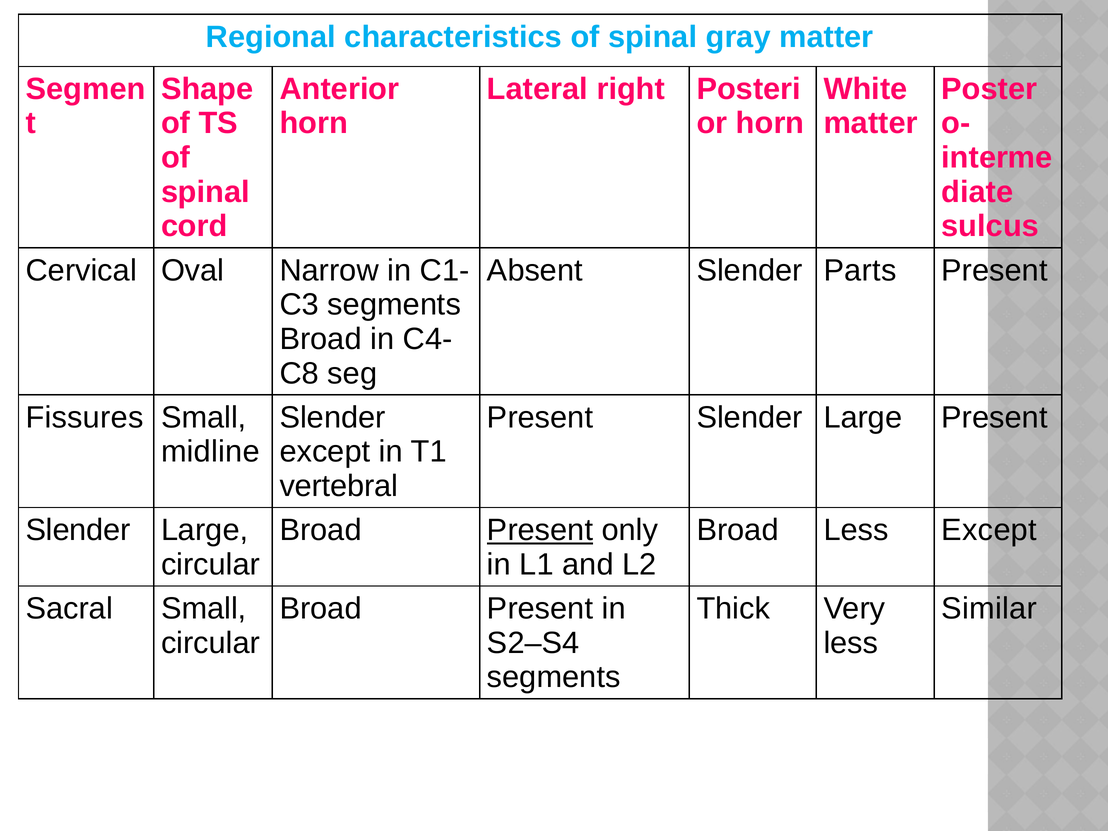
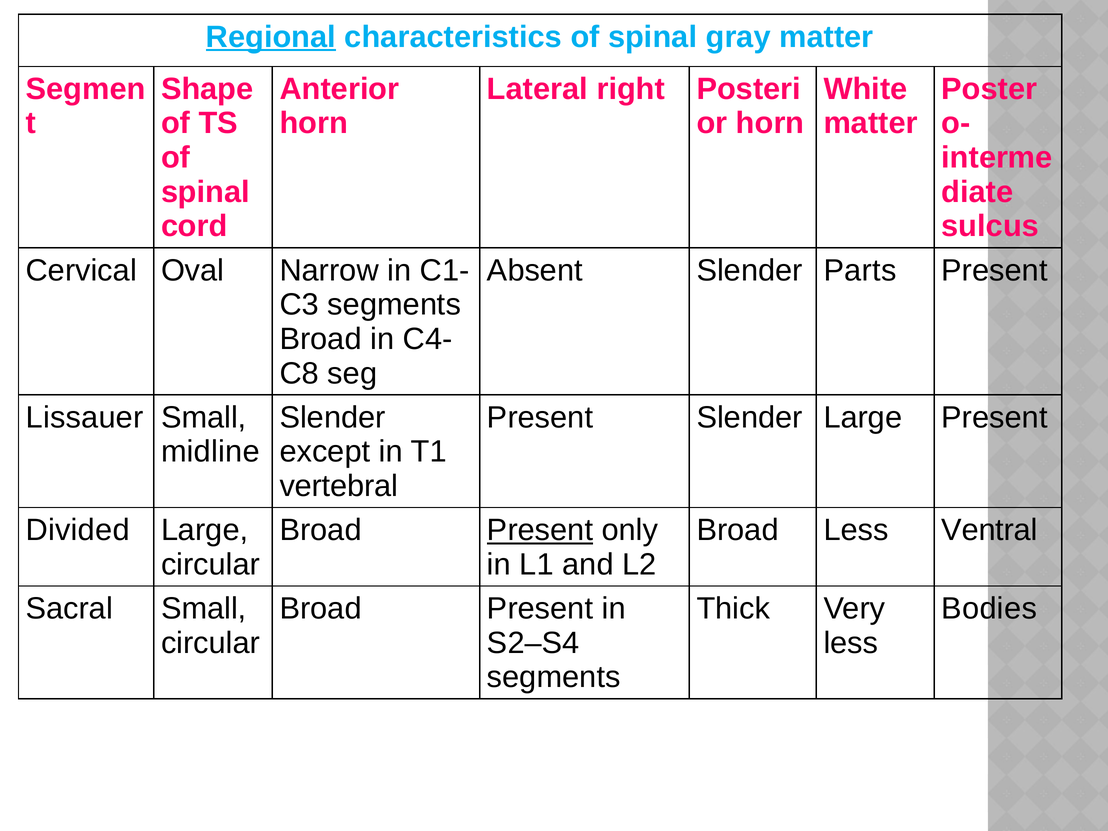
Regional underline: none -> present
Fissures: Fissures -> Lissauer
Slender at (78, 530): Slender -> Divided
Less Except: Except -> Ventral
Similar: Similar -> Bodies
